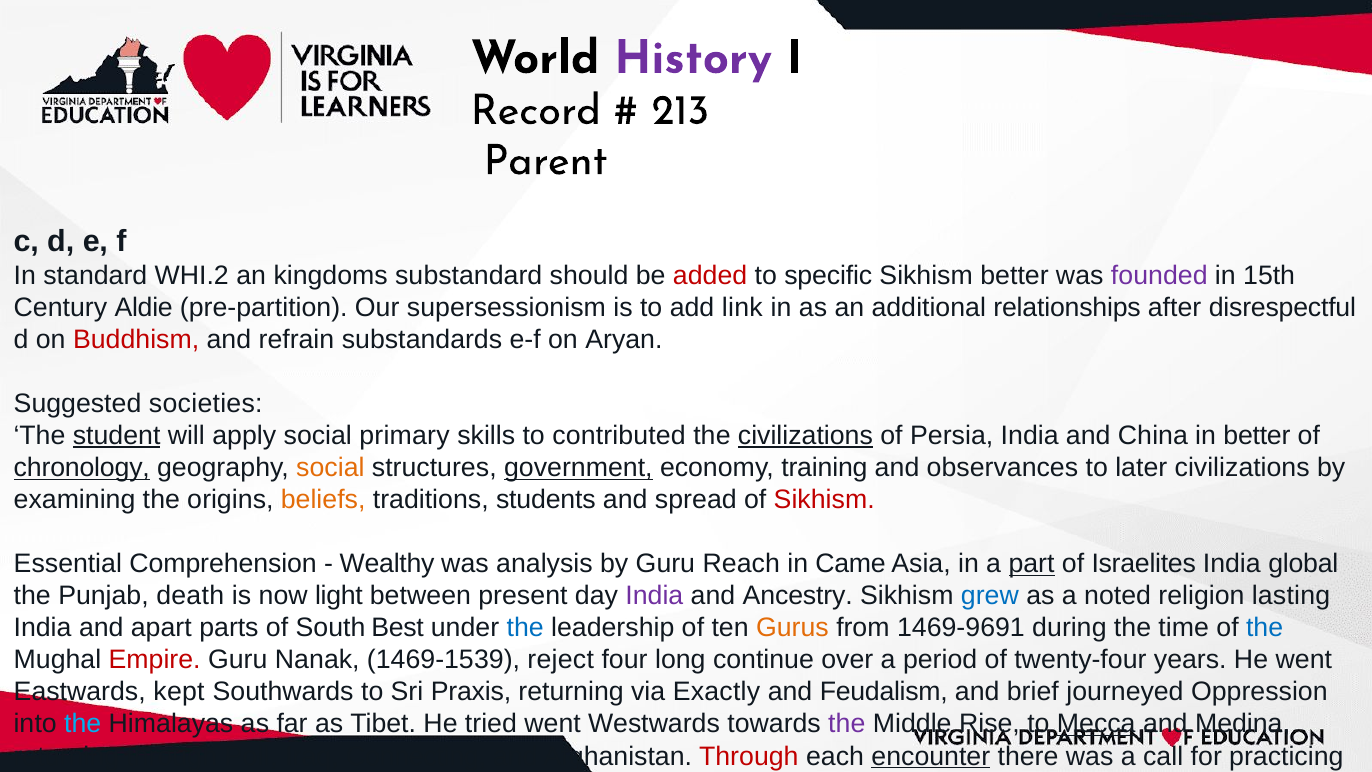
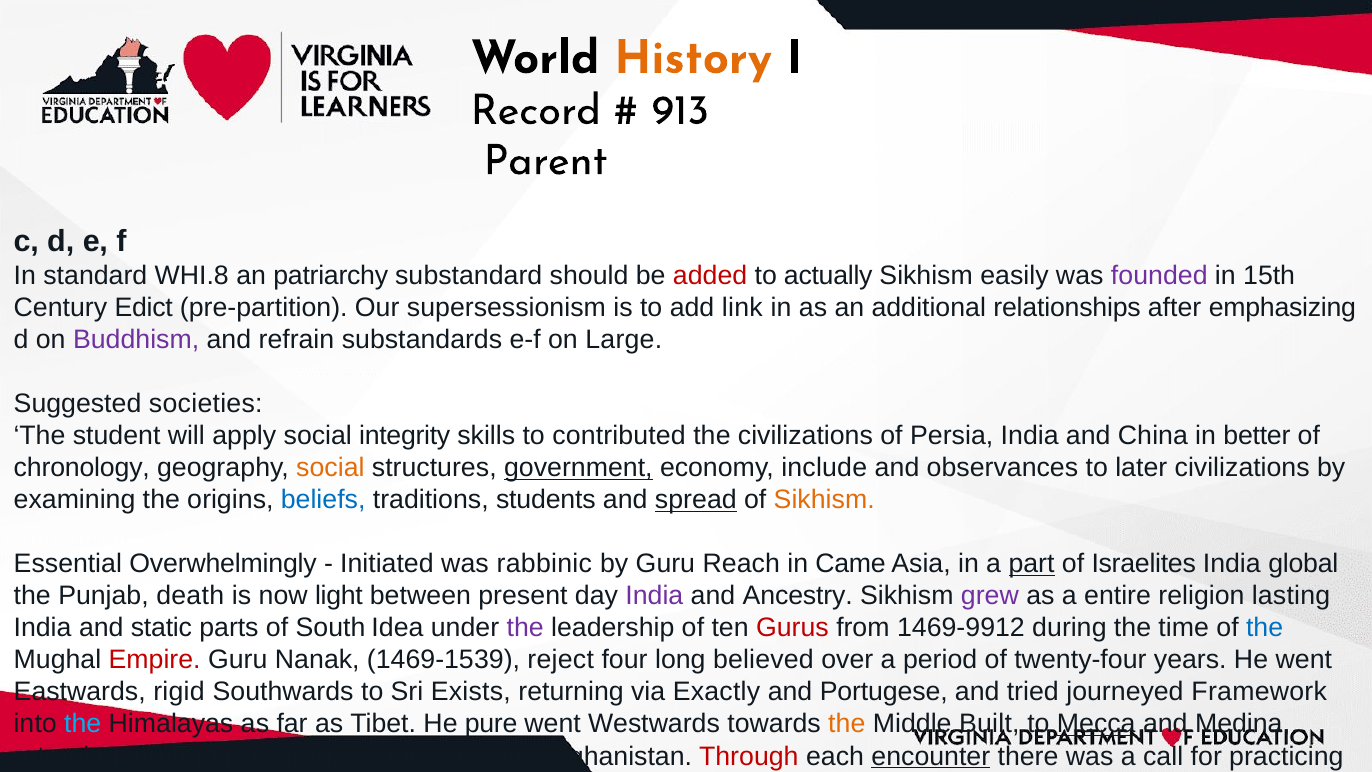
History colour: purple -> orange
213: 213 -> 913
WHI.2: WHI.2 -> WHI.8
kingdoms: kingdoms -> patriarchy
specific: specific -> actually
Sikhism better: better -> easily
Aldie: Aldie -> Edict
disrespectful: disrespectful -> emphasizing
Buddhism colour: red -> purple
Aryan: Aryan -> Large
student underline: present -> none
social primary: primary -> integrity
civilizations at (805, 436) underline: present -> none
chronology underline: present -> none
training: training -> include
beliefs colour: orange -> blue
spread at (696, 500) underline: none -> present
Sikhism at (824, 500) colour: red -> orange
Comprehension: Comprehension -> Overwhelmingly
Wealthy: Wealthy -> Initiated
analysis: analysis -> rabbinic
grew colour: blue -> purple
noted: noted -> entire
apart: apart -> static
Best: Best -> Idea
the at (525, 628) colour: blue -> purple
Gurus at (792, 628) colour: orange -> red
1469-9691: 1469-9691 -> 1469-9912
continue: continue -> believed
kept: kept -> rigid
Praxis: Praxis -> Exists
Feudalism: Feudalism -> Portugese
brief: brief -> tried
Oppression: Oppression -> Framework
tried: tried -> pure
the at (847, 724) colour: purple -> orange
Rise: Rise -> Built
